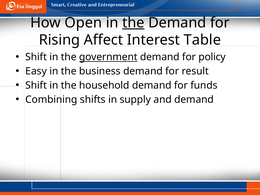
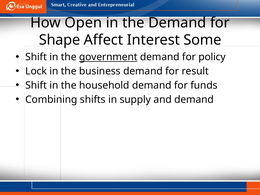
the at (133, 23) underline: present -> none
Rising: Rising -> Shape
Table: Table -> Some
Easy: Easy -> Lock
